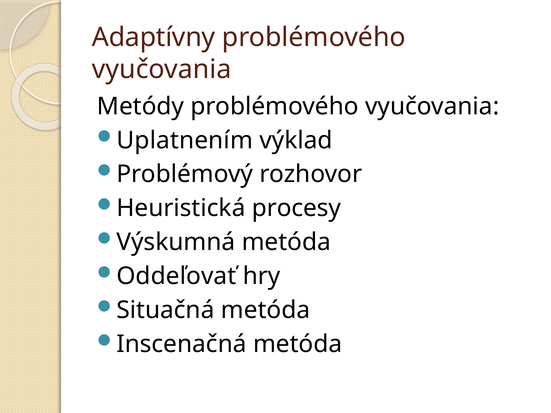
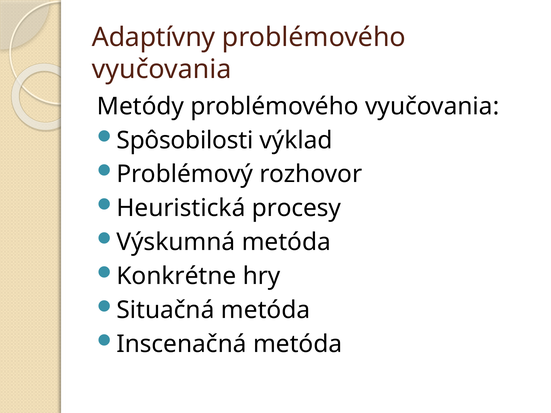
Uplatnením: Uplatnením -> Spôsobilosti
Oddeľovať: Oddeľovať -> Konkrétne
